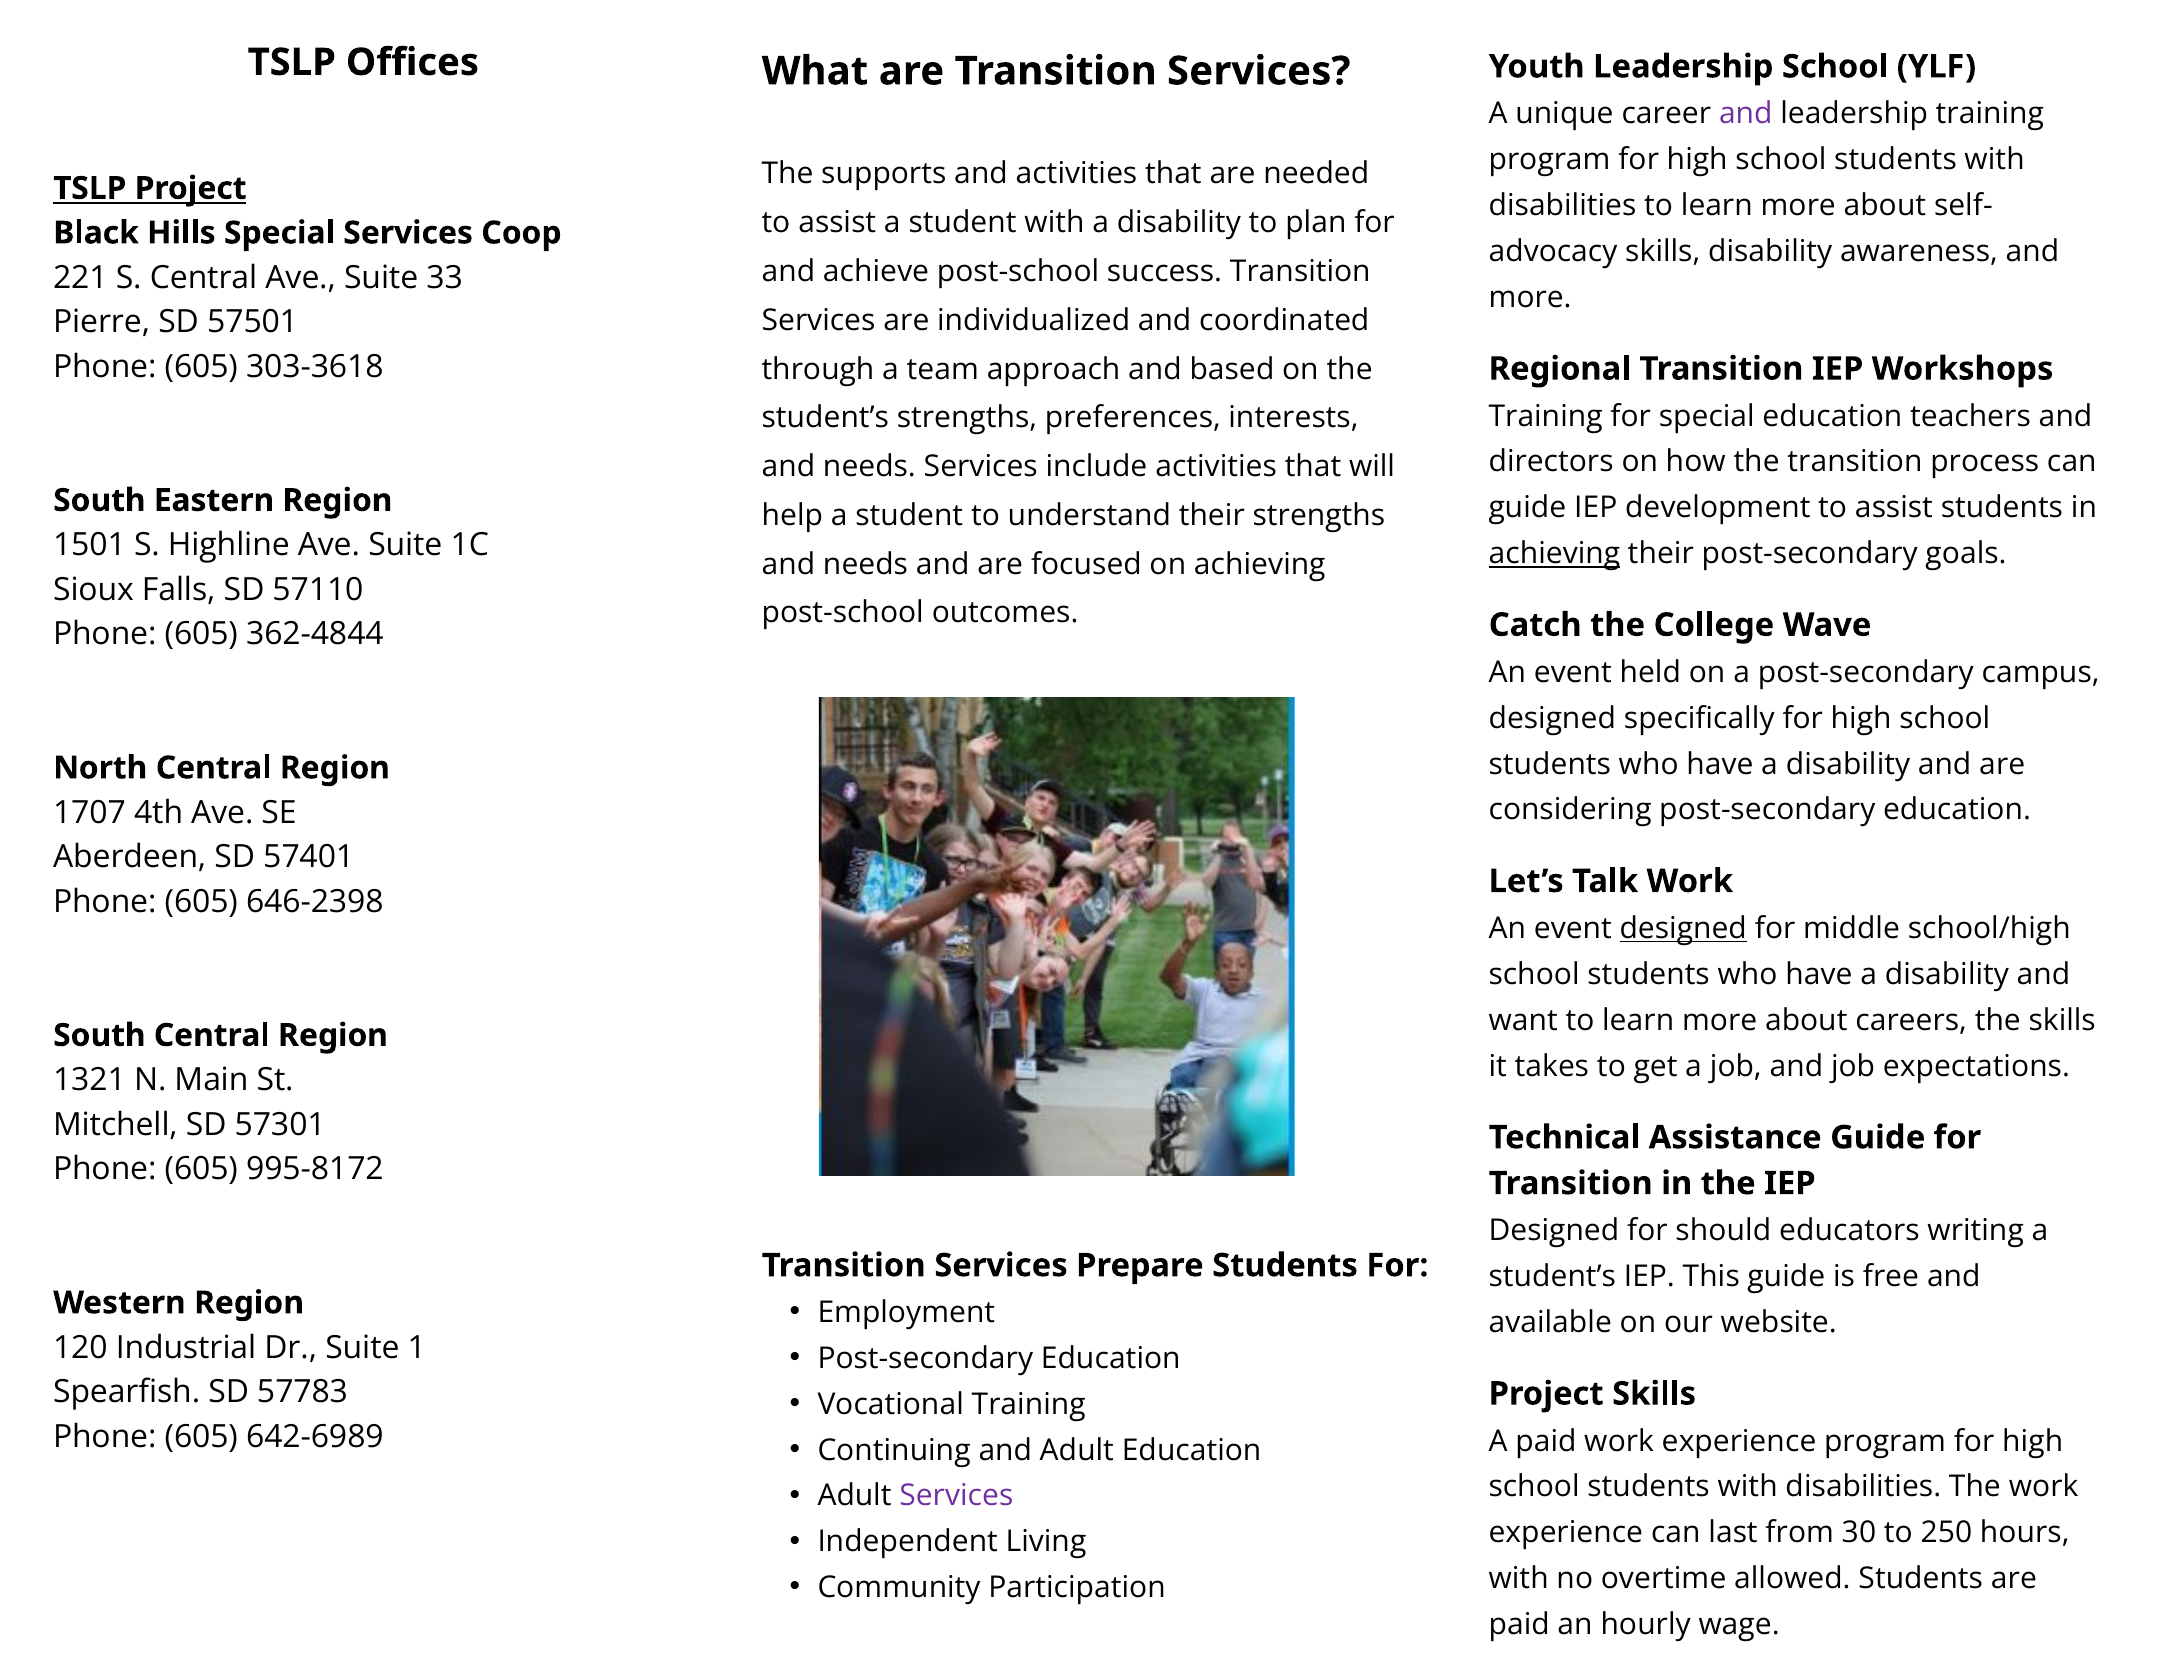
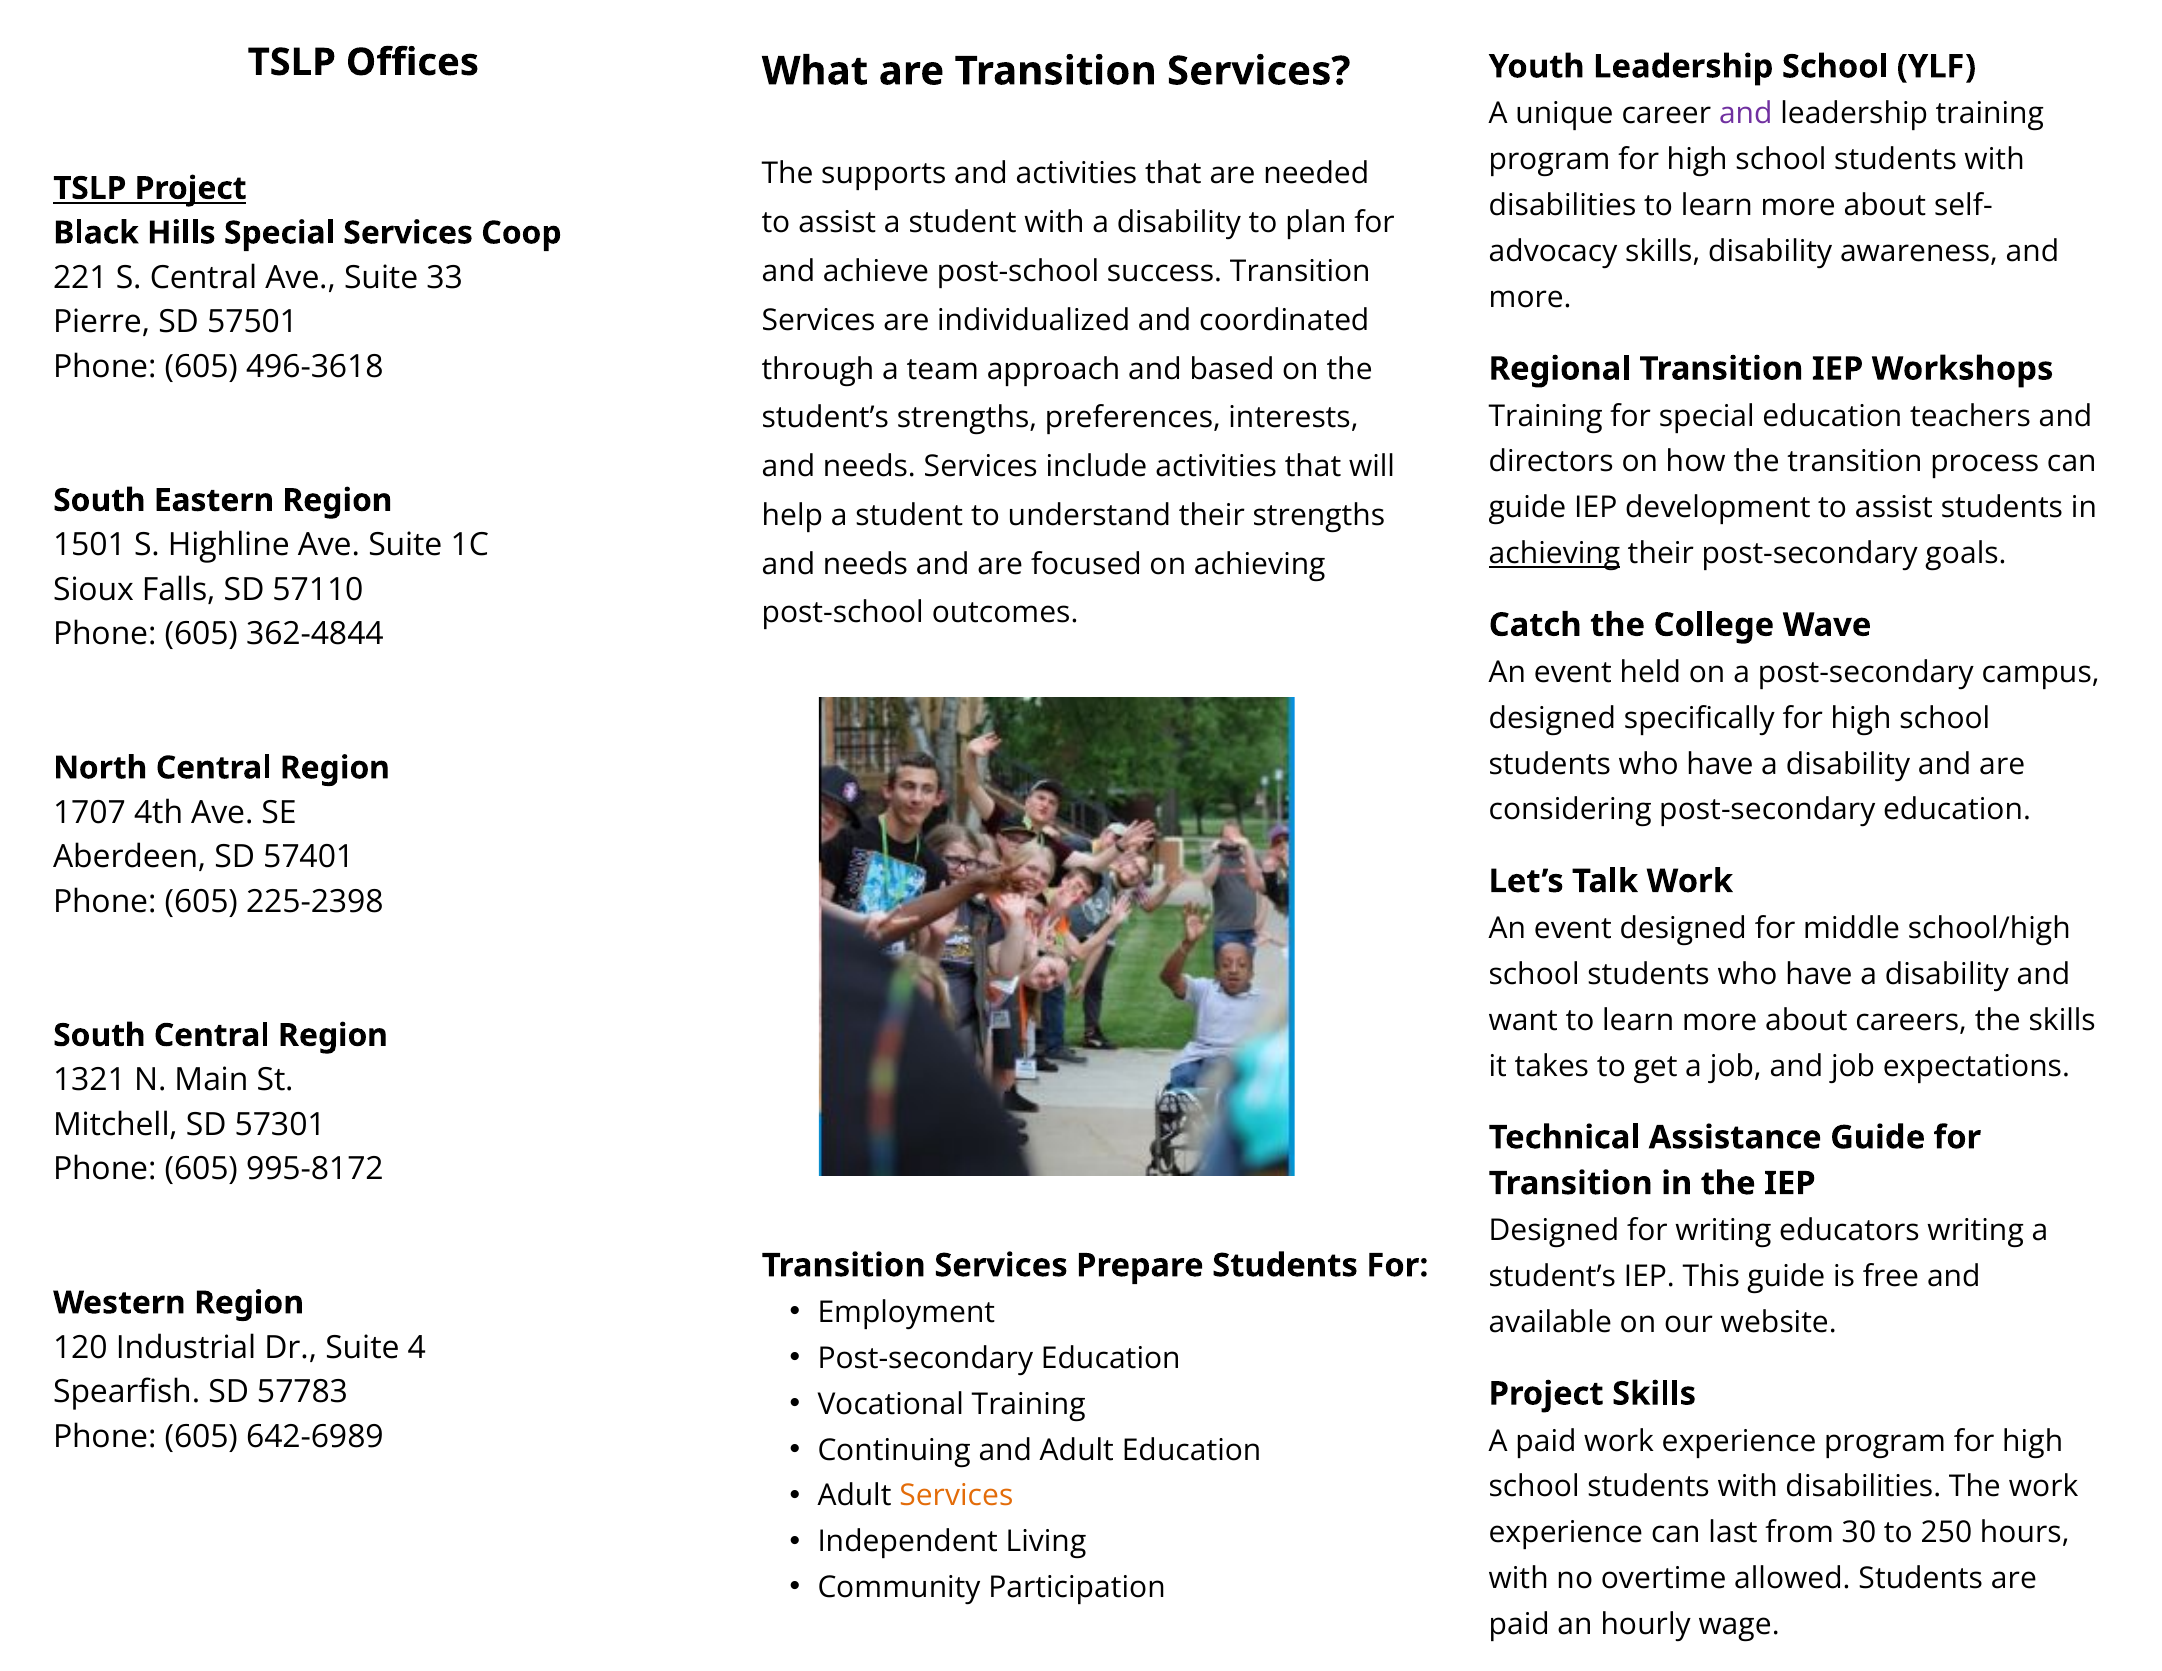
303-3618: 303-3618 -> 496-3618
646-2398: 646-2398 -> 225-2398
designed at (1683, 928) underline: present -> none
for should: should -> writing
1: 1 -> 4
Services at (956, 1496) colour: purple -> orange
